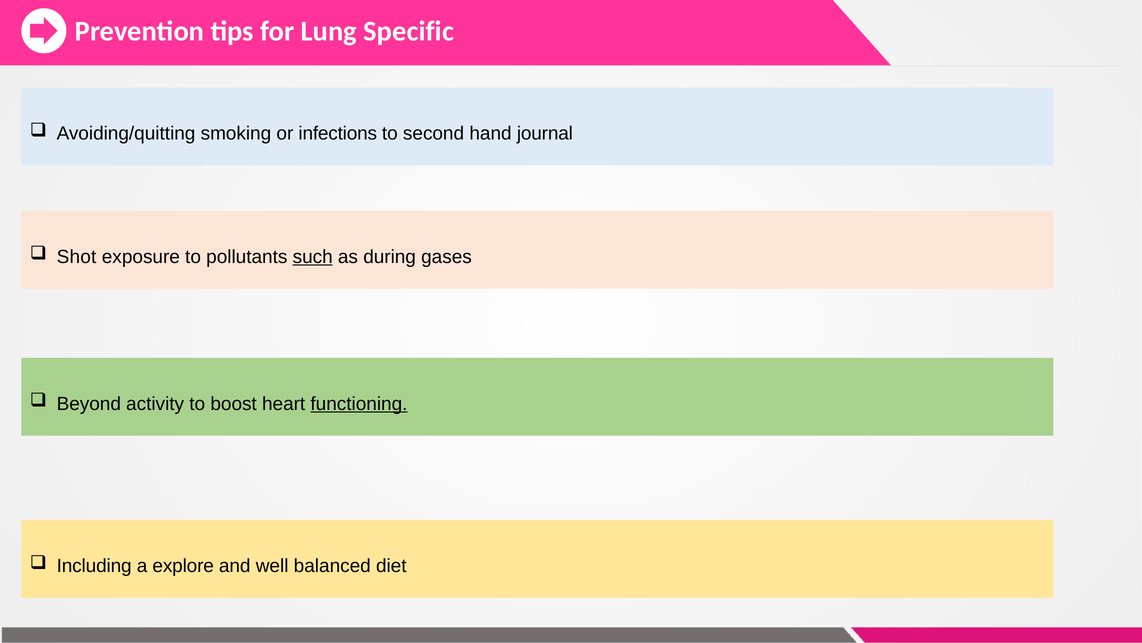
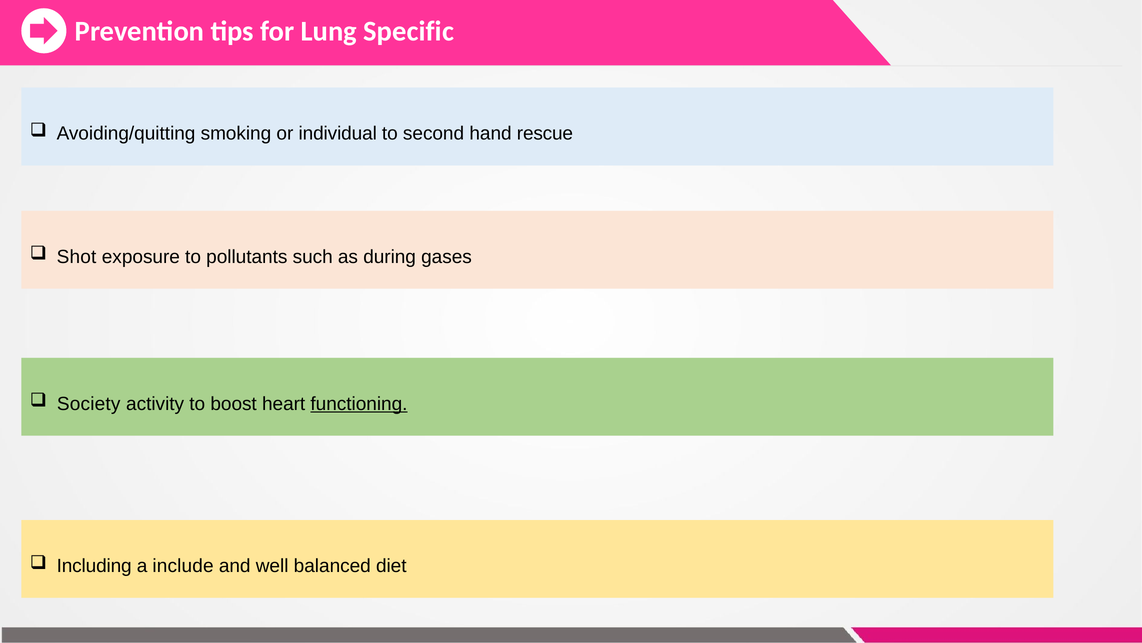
infections: infections -> individual
journal: journal -> rescue
such underline: present -> none
Beyond: Beyond -> Society
explore: explore -> include
